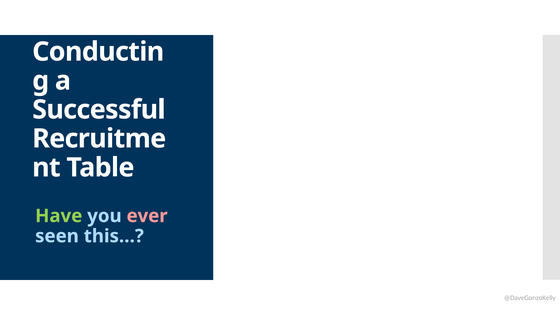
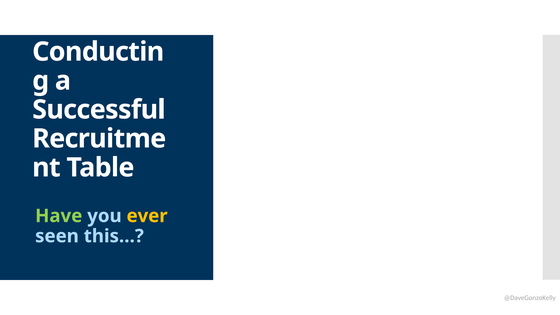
ever colour: pink -> yellow
